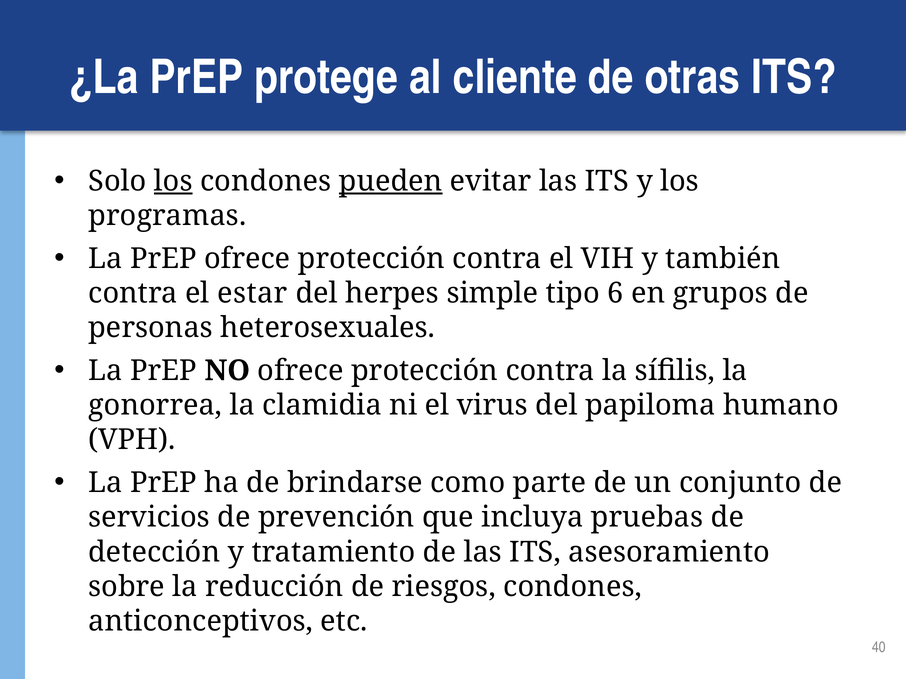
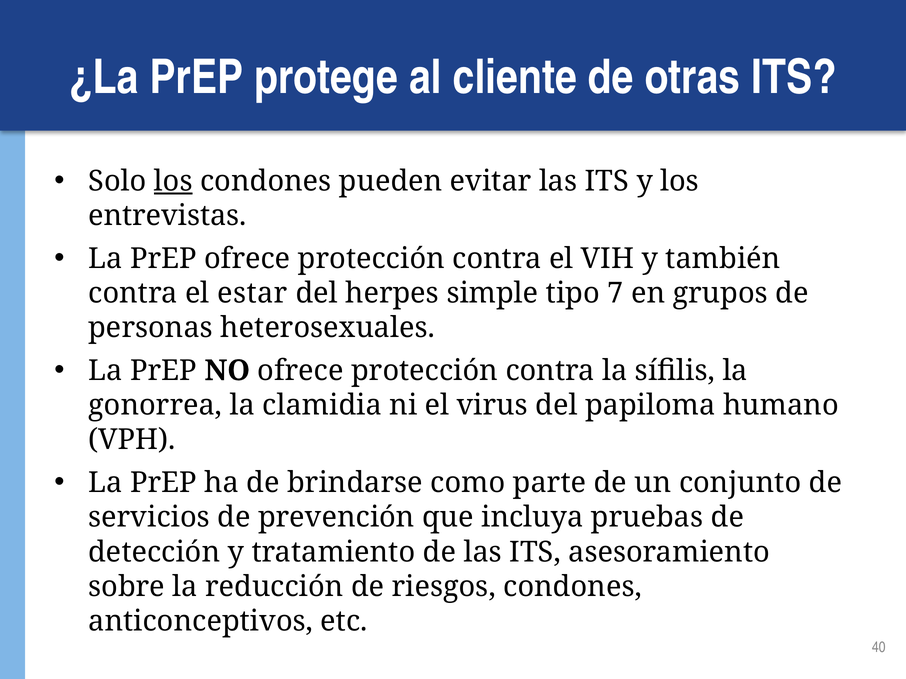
pueden underline: present -> none
programas: programas -> entrevistas
6: 6 -> 7
